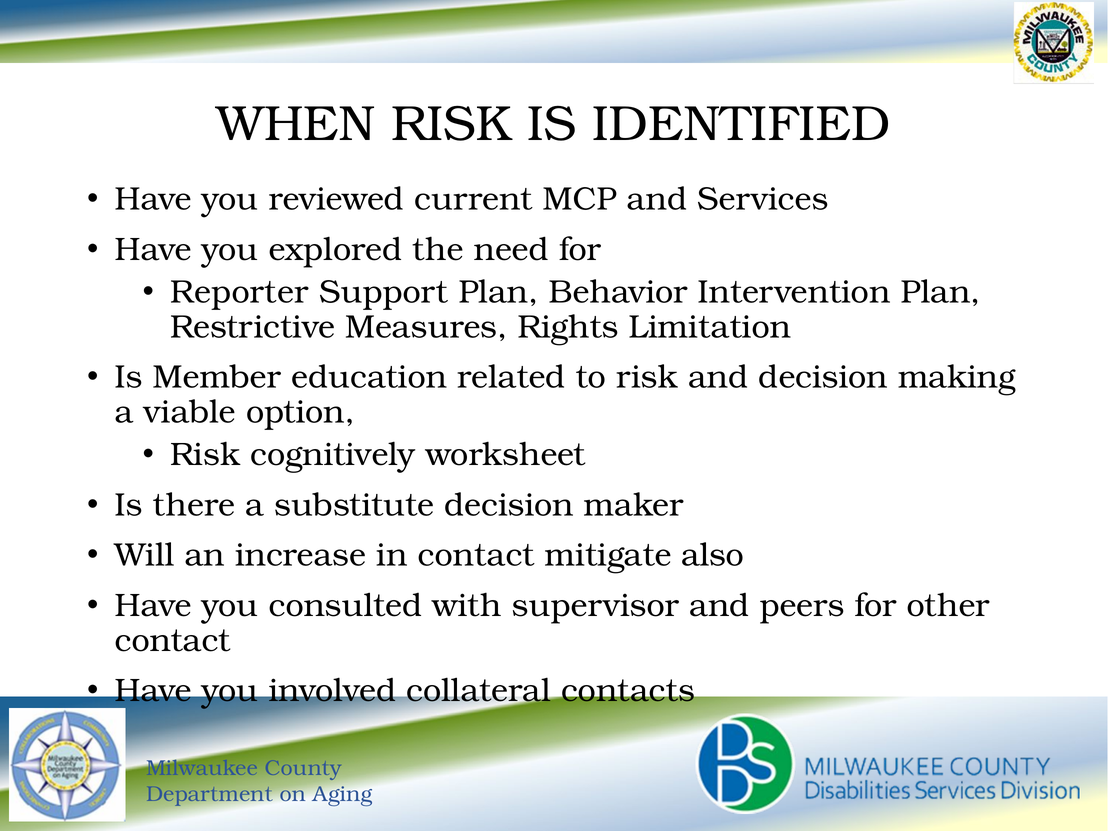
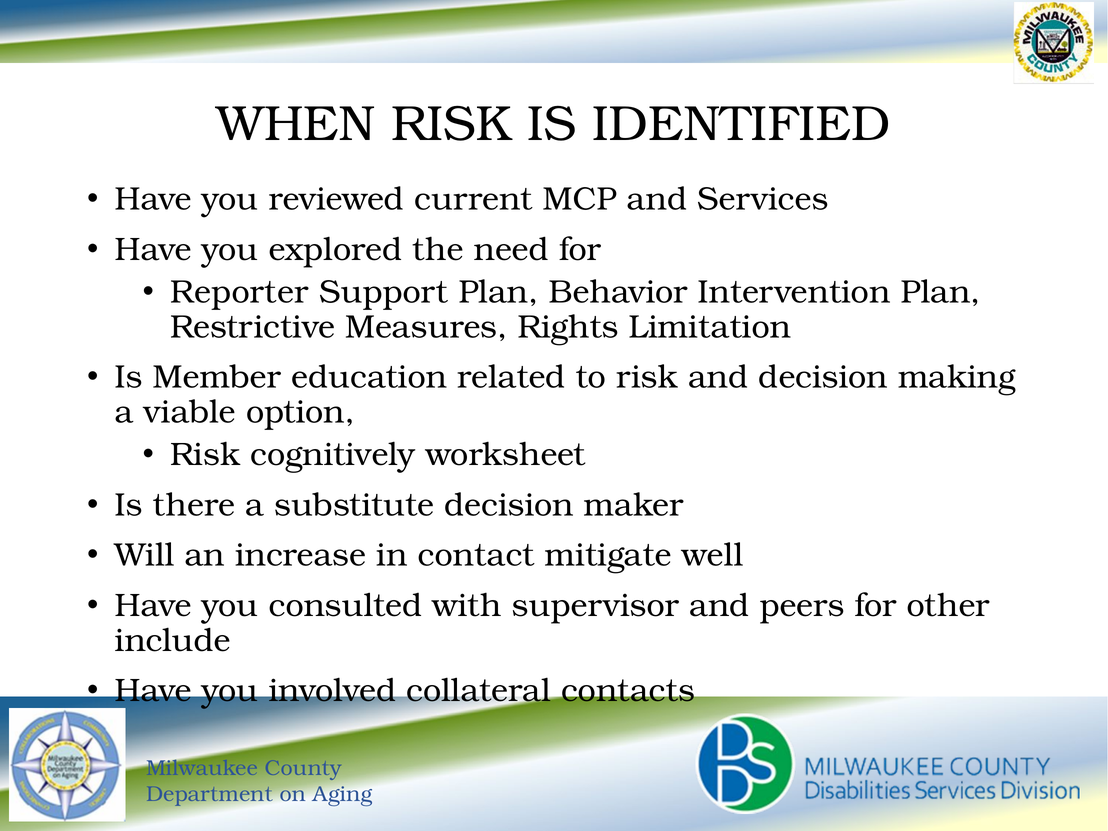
also: also -> well
contact at (173, 640): contact -> include
